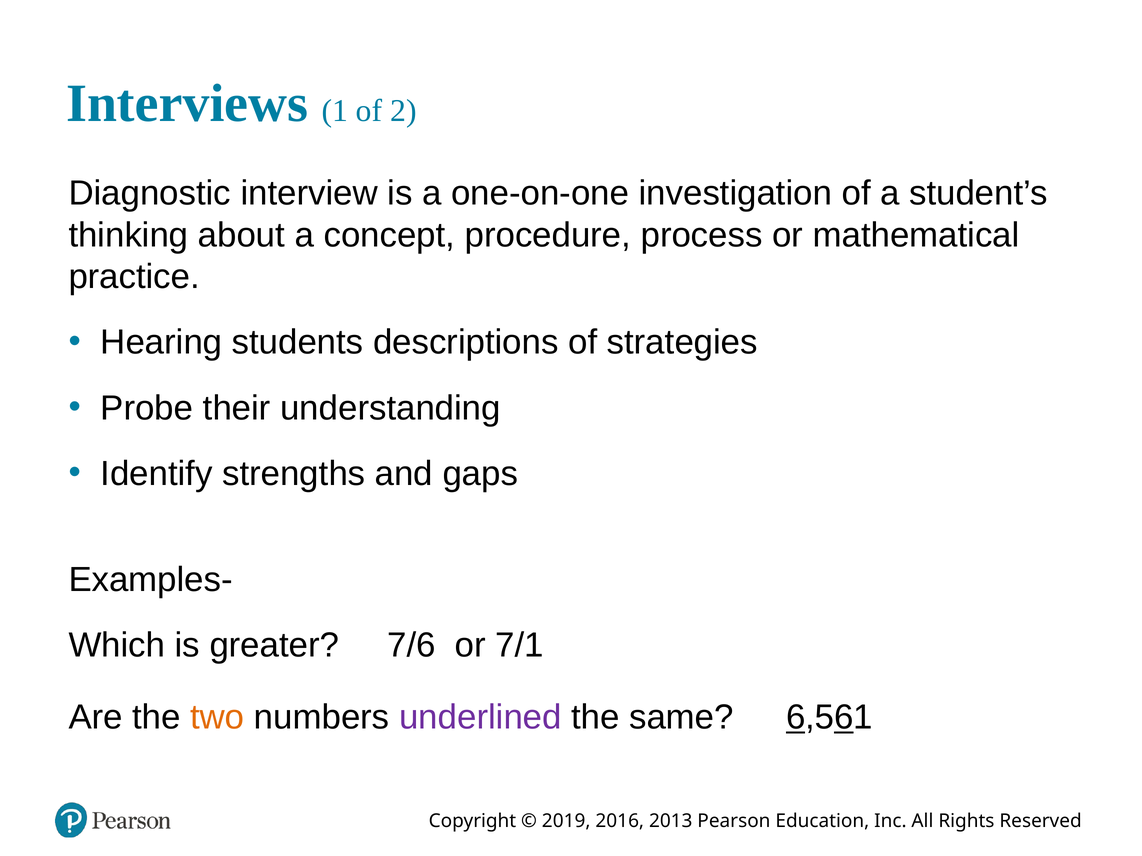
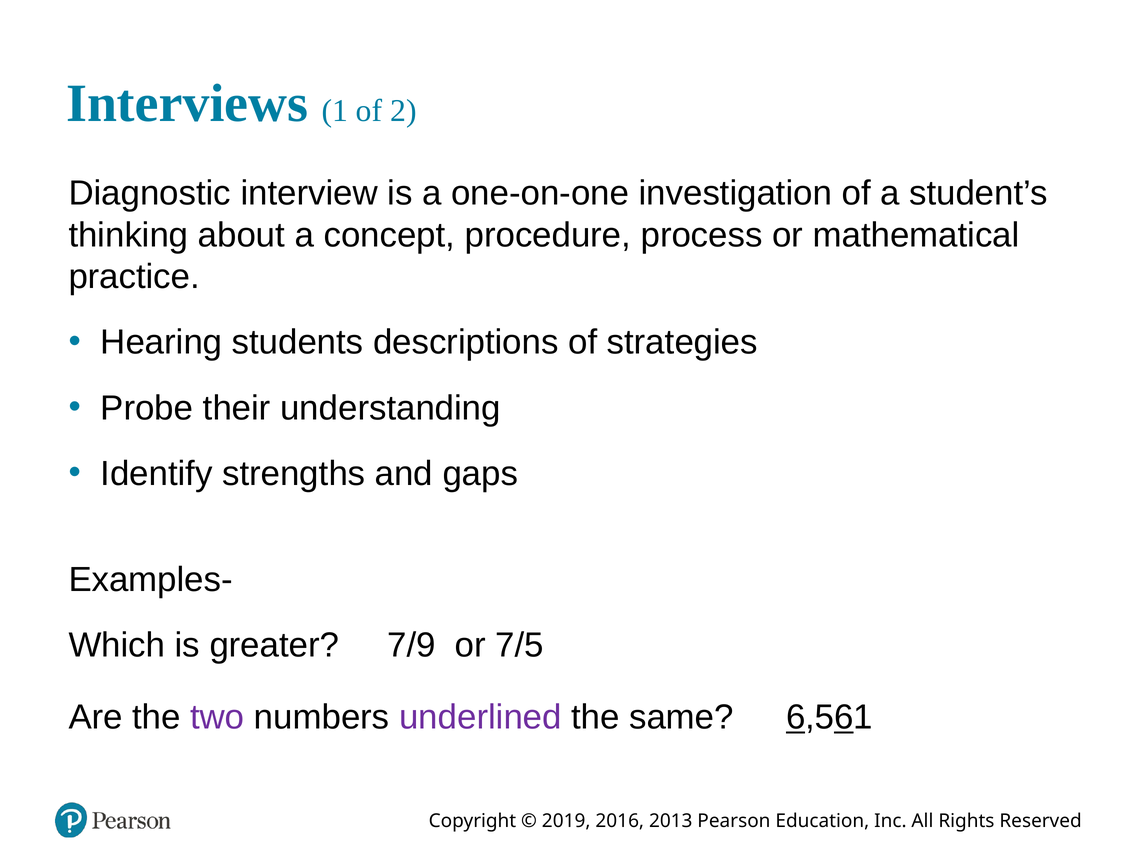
7/6: 7/6 -> 7/9
7/1: 7/1 -> 7/5
two colour: orange -> purple
